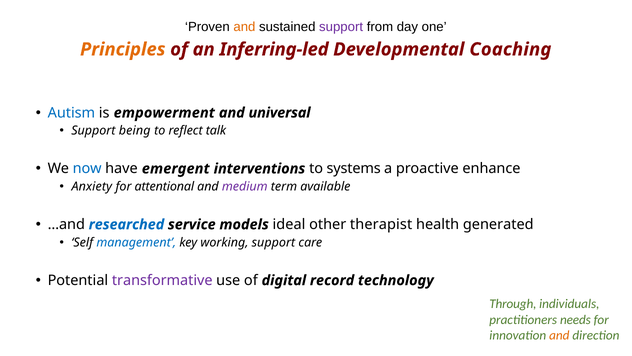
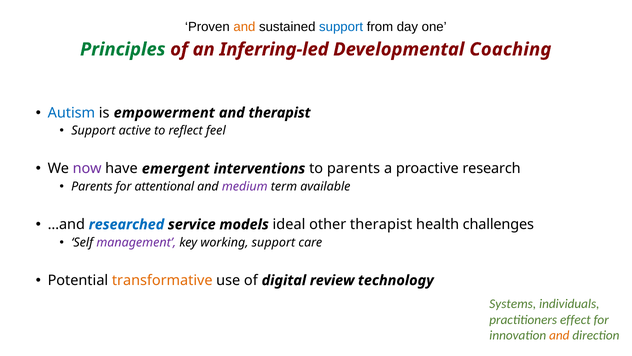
support at (341, 27) colour: purple -> blue
Principles colour: orange -> green
and universal: universal -> therapist
being: being -> active
talk: talk -> feel
now colour: blue -> purple
to systems: systems -> parents
enhance: enhance -> research
Anxiety at (92, 186): Anxiety -> Parents
generated: generated -> challenges
management colour: blue -> purple
transformative colour: purple -> orange
record: record -> review
Through: Through -> Systems
needs: needs -> effect
